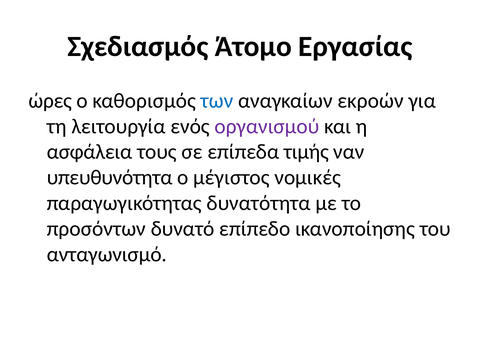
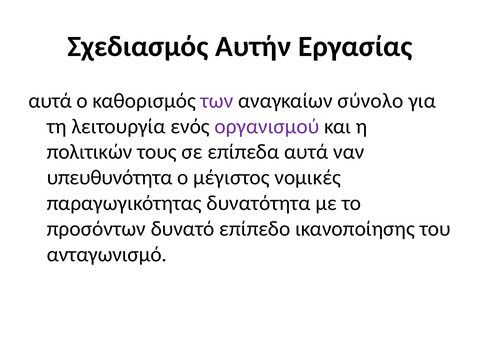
Άτομο: Άτομο -> Αυτήν
ώρες at (50, 101): ώρες -> αυτά
των colour: blue -> purple
εκροών: εκροών -> σύνολο
ασφάλεια: ασφάλεια -> πολιτικών
επίπεδα τιμής: τιμής -> αυτά
